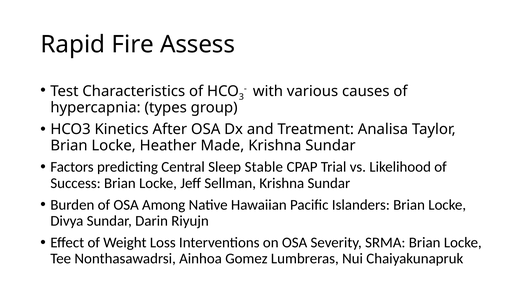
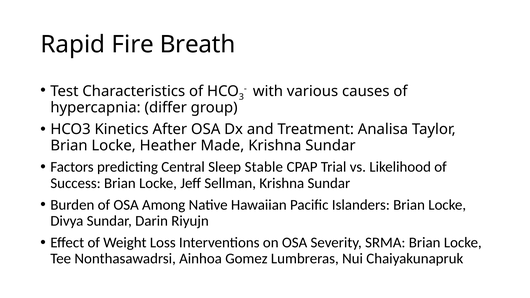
Assess: Assess -> Breath
types: types -> differ
